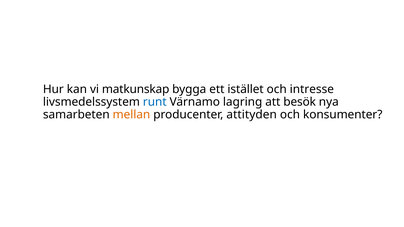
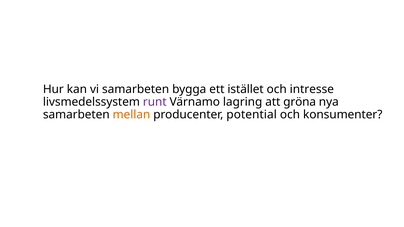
vi matkunskap: matkunskap -> samarbeten
runt colour: blue -> purple
besök: besök -> gröna
attityden: attityden -> potential
